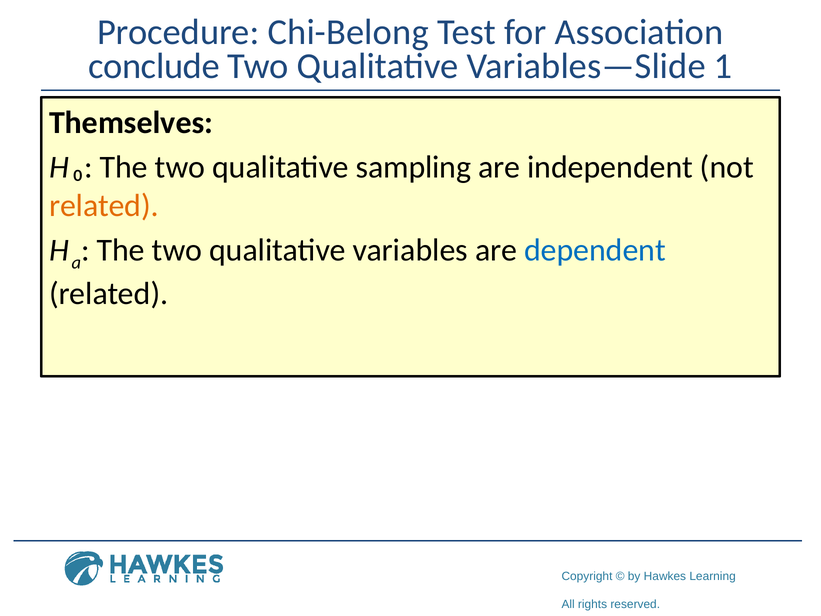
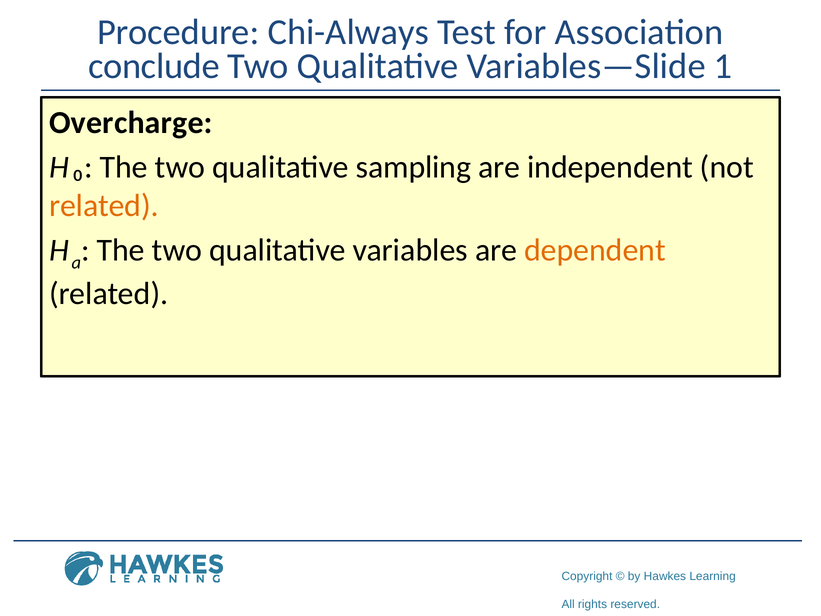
Chi-Belong: Chi-Belong -> Chi-Always
Themselves: Themselves -> Overcharge
dependent colour: blue -> orange
